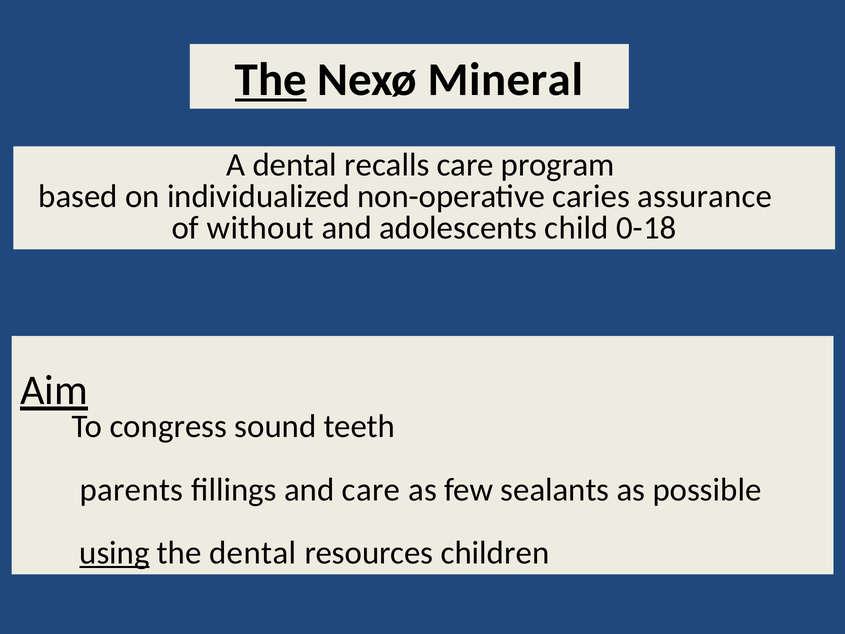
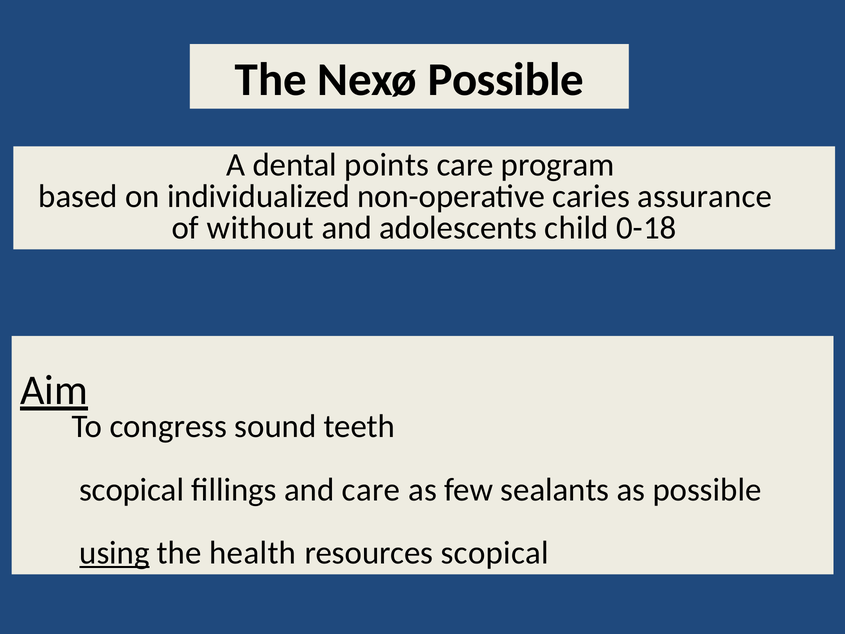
The at (271, 80) underline: present -> none
Nexø Mineral: Mineral -> Possible
recalls: recalls -> points
parents at (131, 490): parents -> scopical
the dental: dental -> health
resources children: children -> scopical
